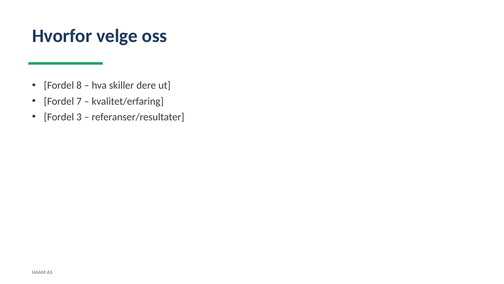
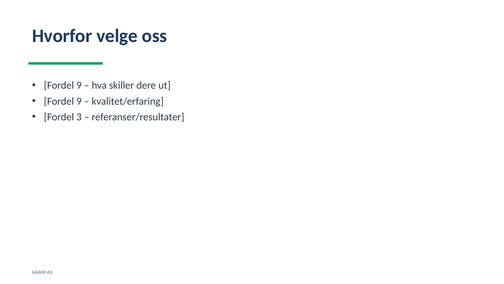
8 at (79, 85): 8 -> 9
7 at (79, 101): 7 -> 9
